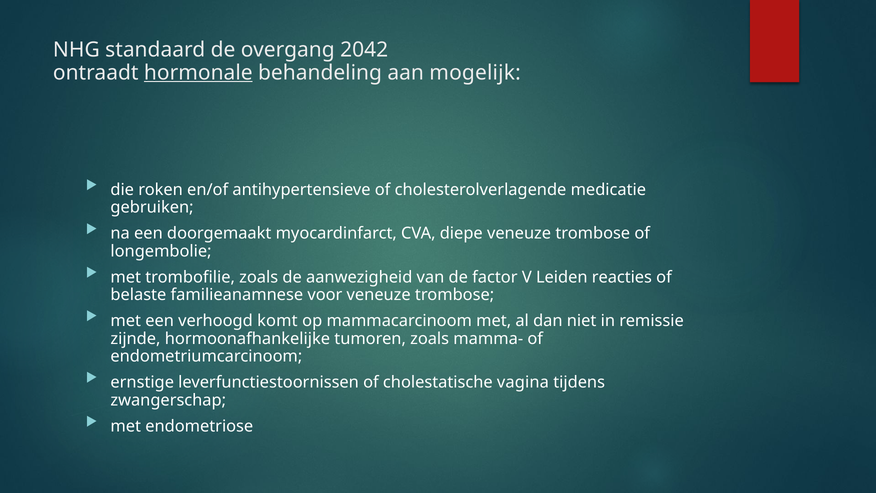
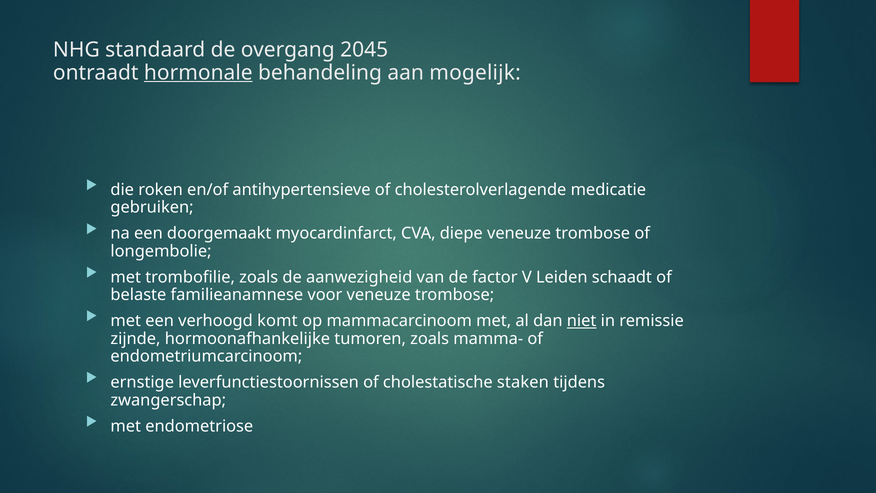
2042: 2042 -> 2045
reacties: reacties -> schaadt
niet underline: none -> present
vagina: vagina -> staken
